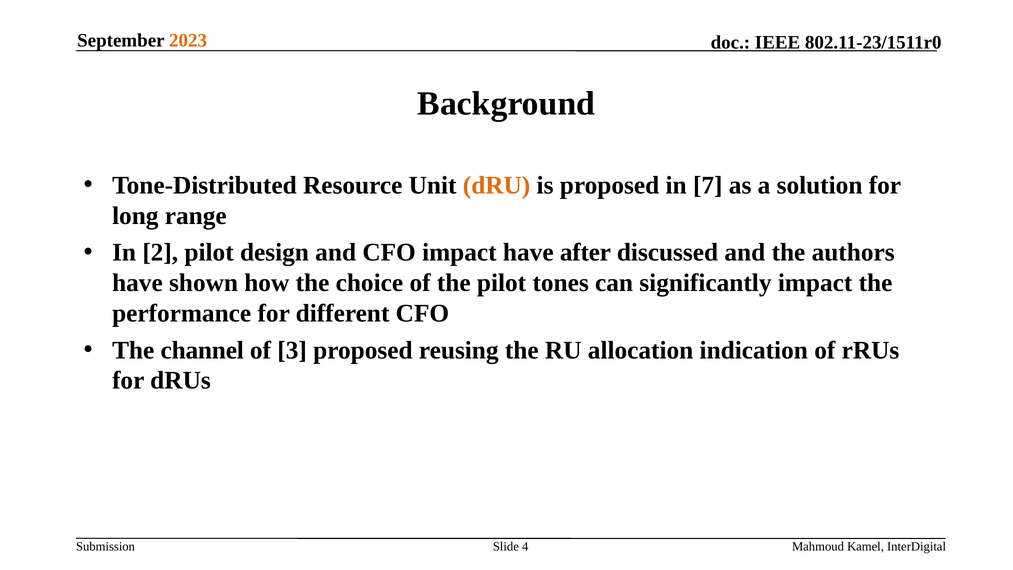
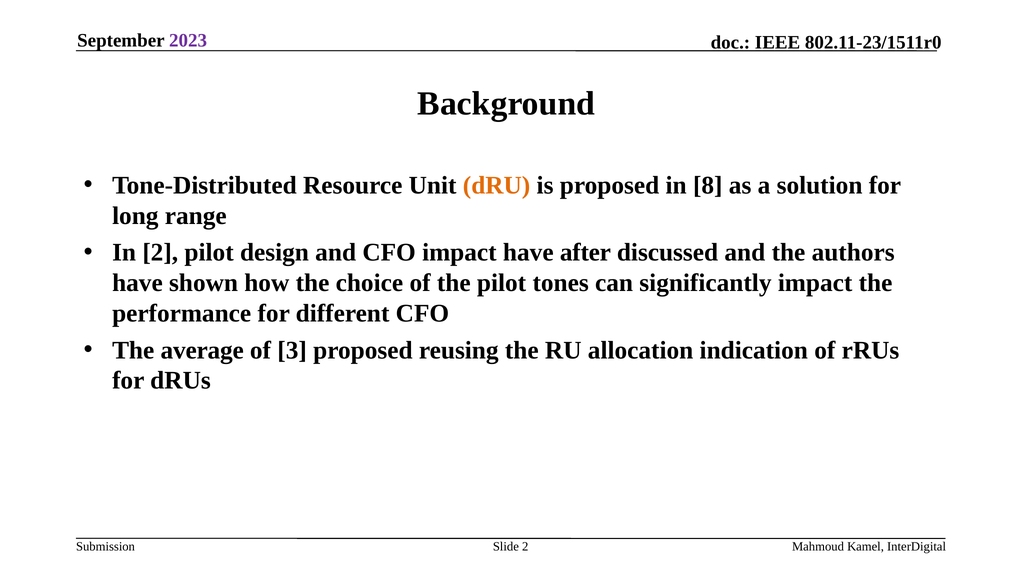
2023 colour: orange -> purple
7: 7 -> 8
channel: channel -> average
Slide 4: 4 -> 2
